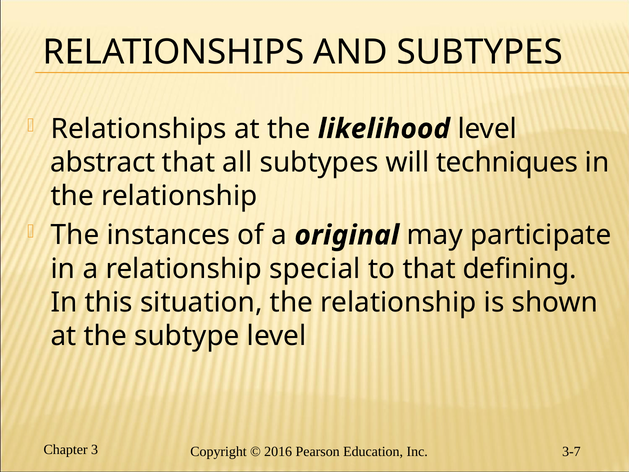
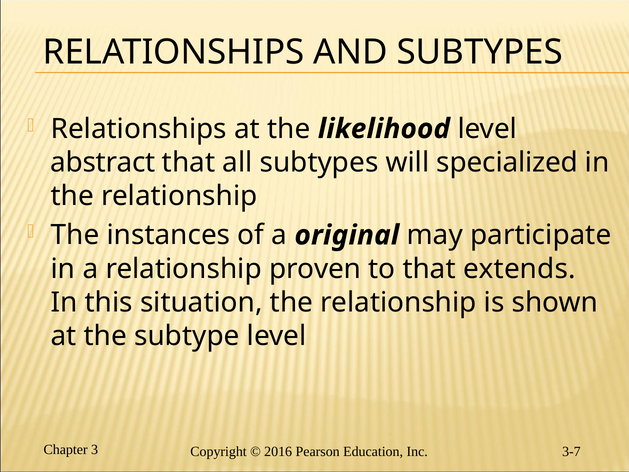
techniques: techniques -> specialized
special: special -> proven
defining: defining -> extends
